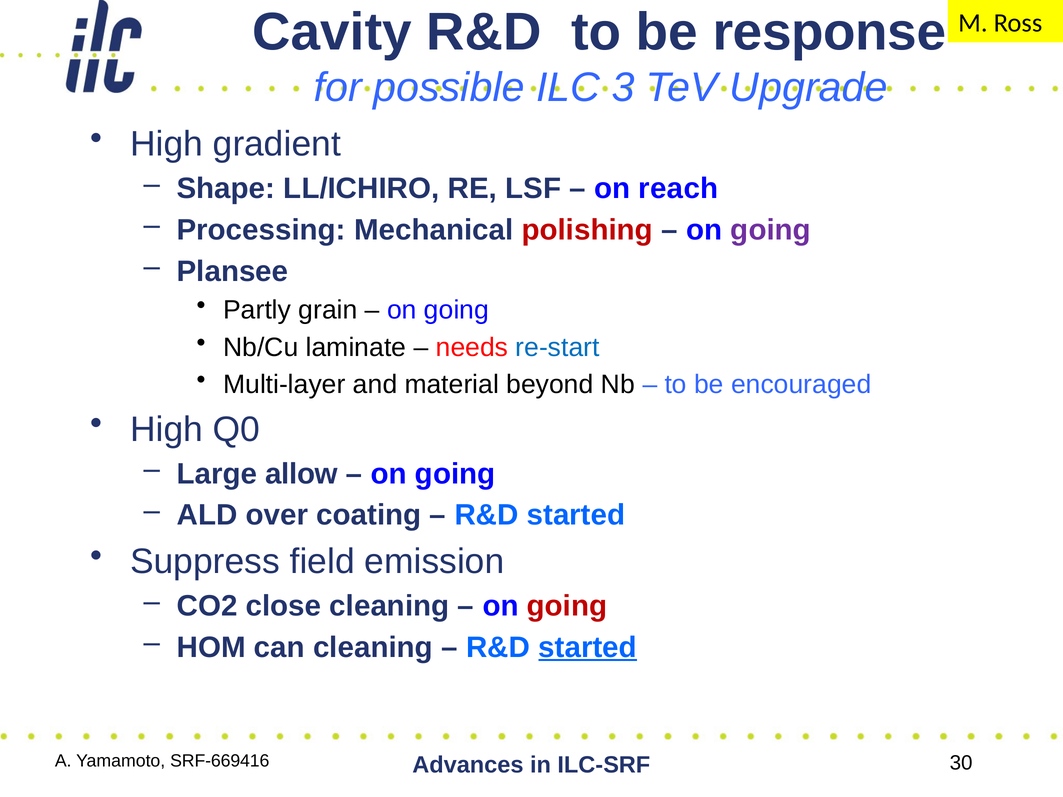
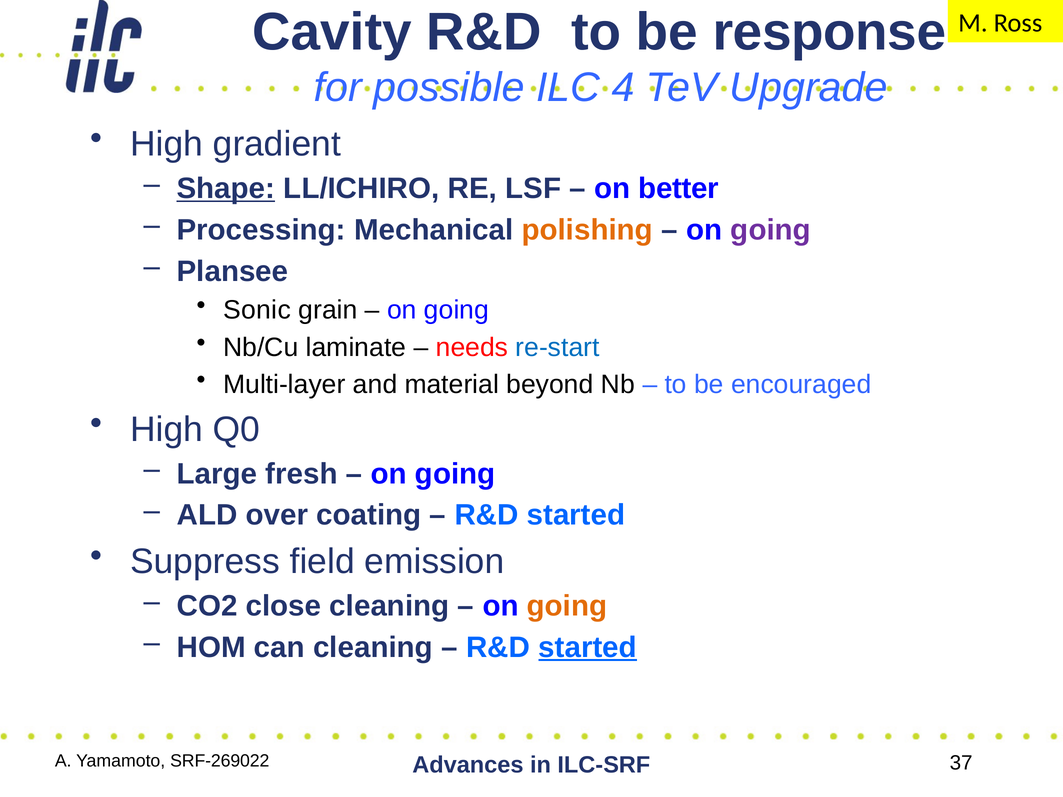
3: 3 -> 4
Shape underline: none -> present
reach: reach -> better
polishing colour: red -> orange
Partly: Partly -> Sonic
allow: allow -> fresh
going at (567, 606) colour: red -> orange
SRF-669416: SRF-669416 -> SRF-269022
30: 30 -> 37
